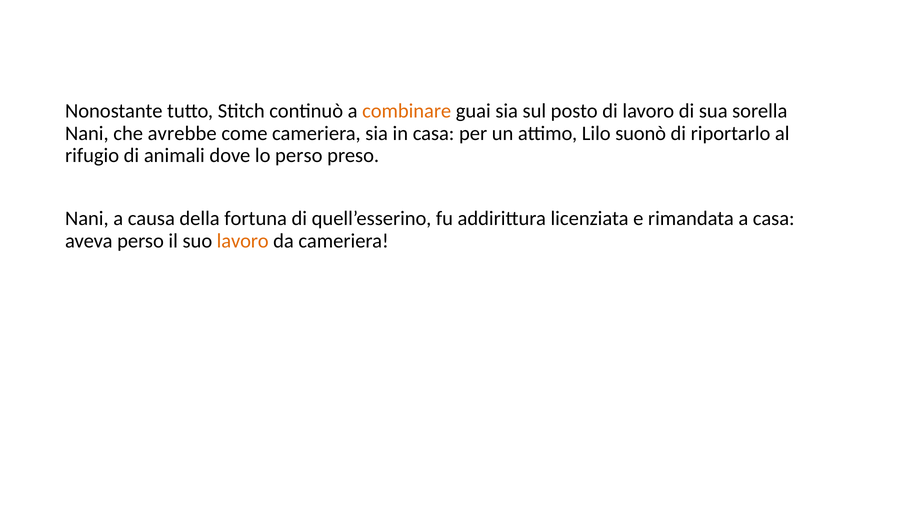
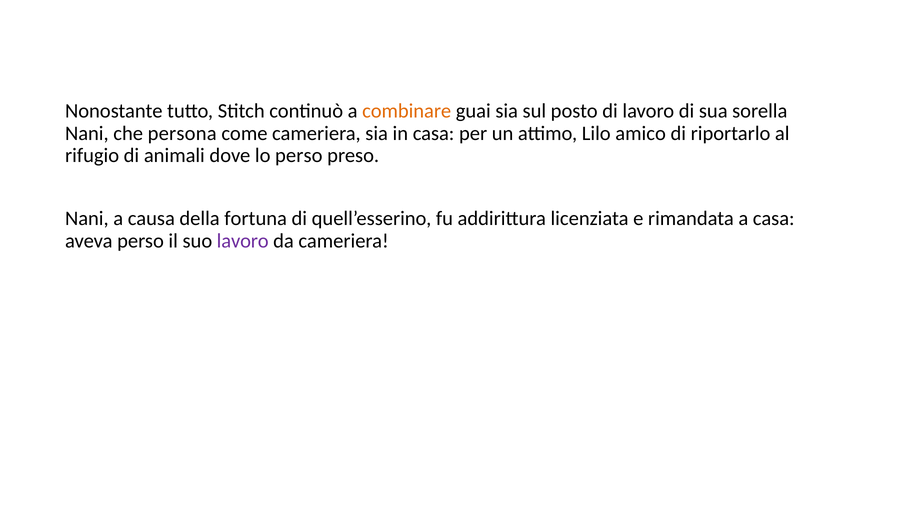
avrebbe: avrebbe -> persona
suonò: suonò -> amico
lavoro at (243, 241) colour: orange -> purple
